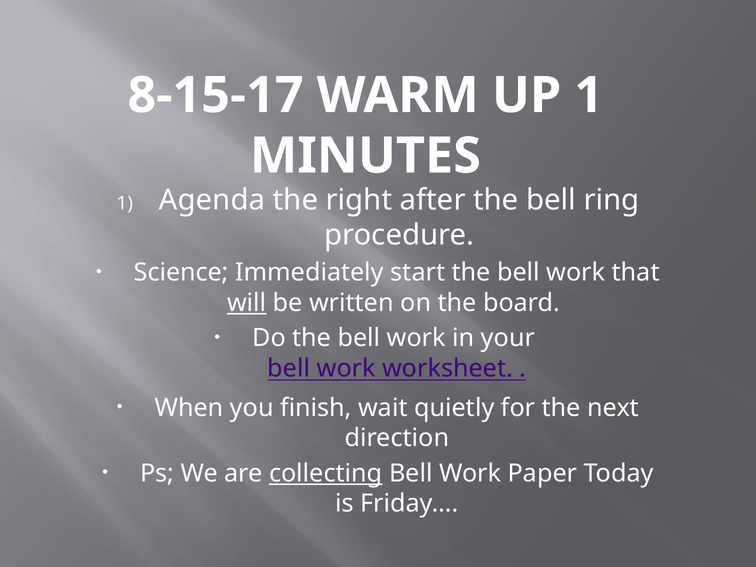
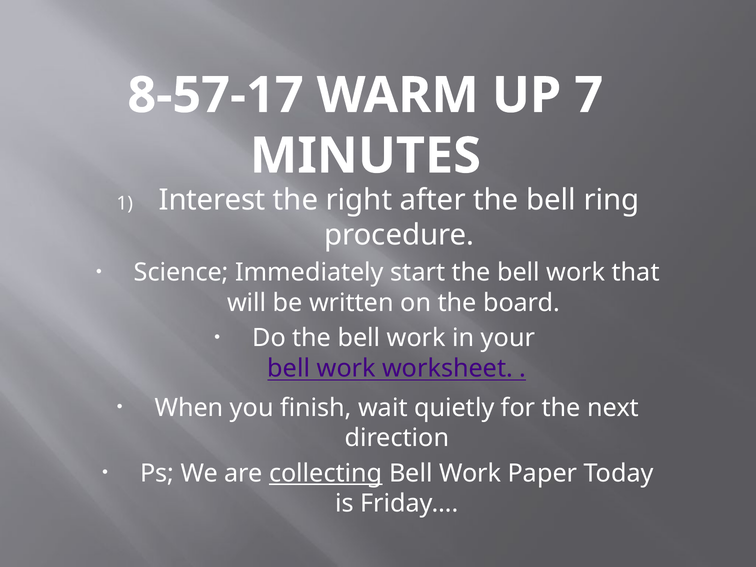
8-15-17: 8-15-17 -> 8-57-17
UP 1: 1 -> 7
Agenda: Agenda -> Interest
will underline: present -> none
